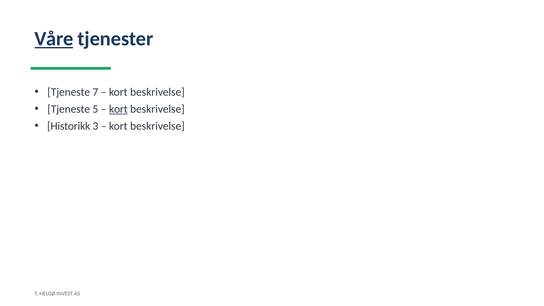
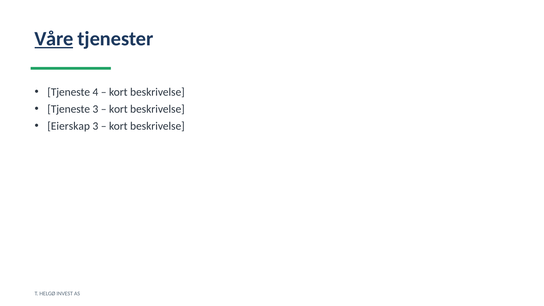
7: 7 -> 4
Tjeneste 5: 5 -> 3
kort at (118, 109) underline: present -> none
Historikk: Historikk -> Eierskap
